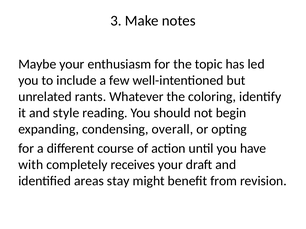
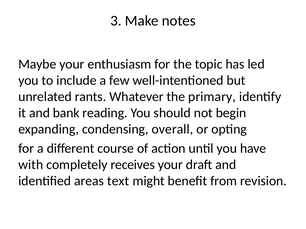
coloring: coloring -> primary
style: style -> bank
stay: stay -> text
